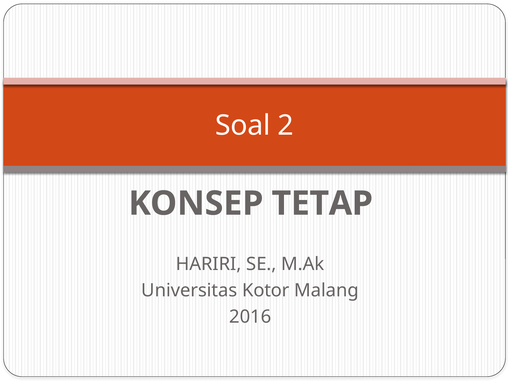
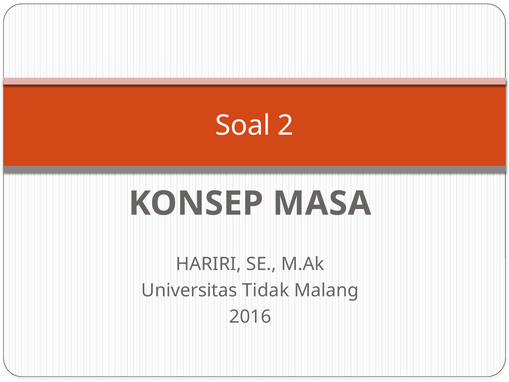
TETAP: TETAP -> MASA
Kotor: Kotor -> Tidak
